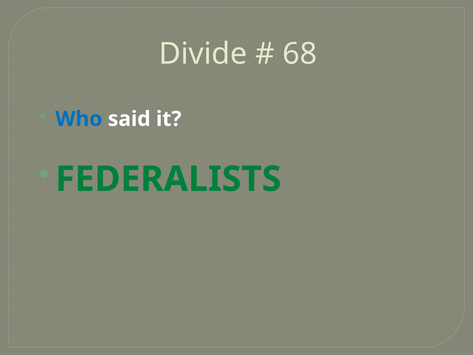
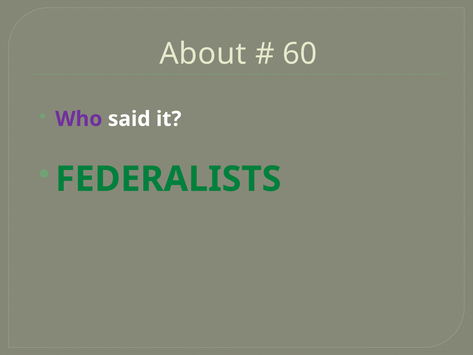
Divide: Divide -> About
68: 68 -> 60
Who colour: blue -> purple
